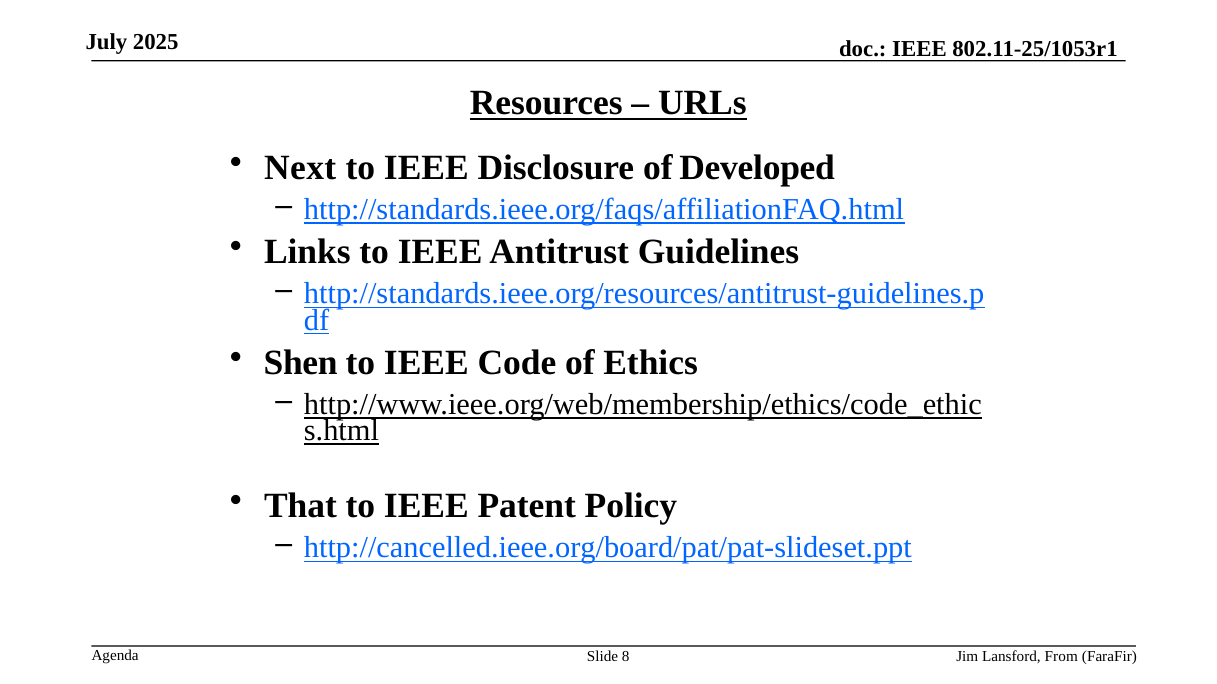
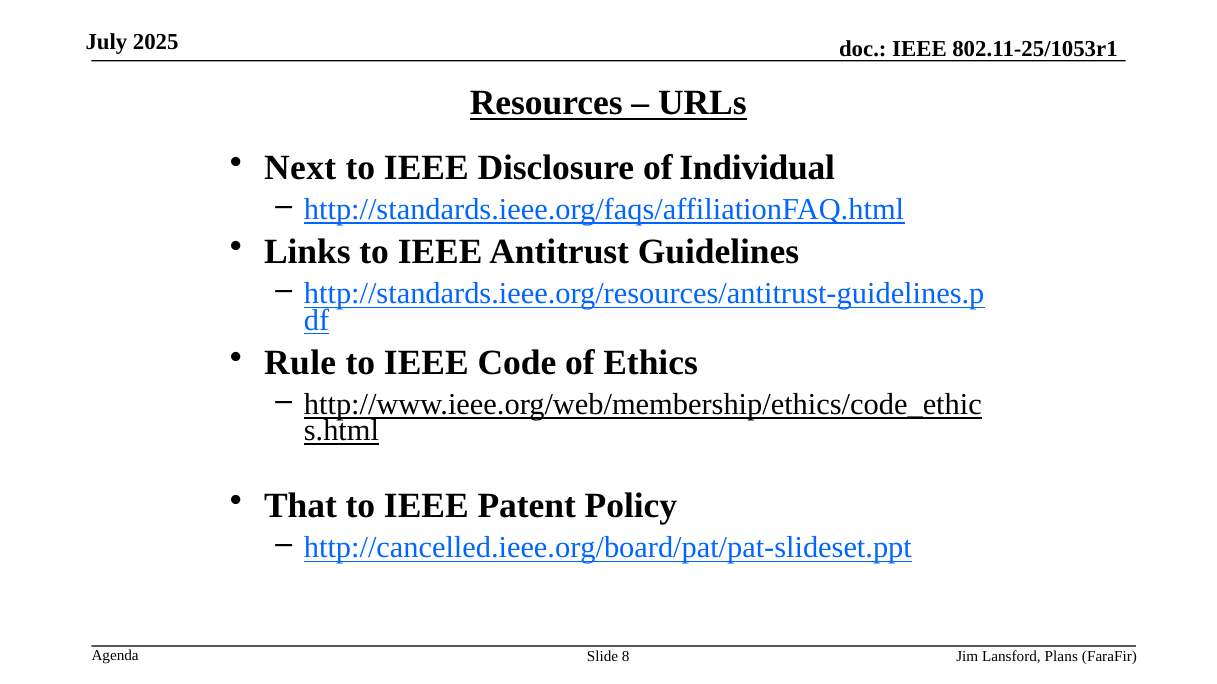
Developed: Developed -> Individual
Shen: Shen -> Rule
From: From -> Plans
